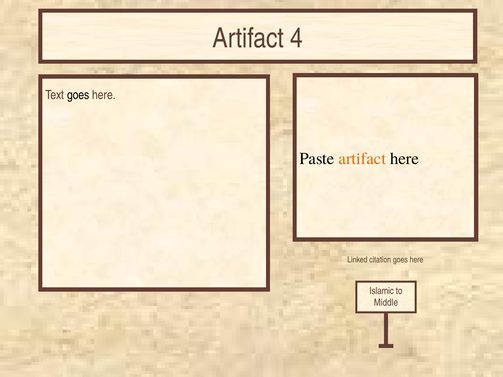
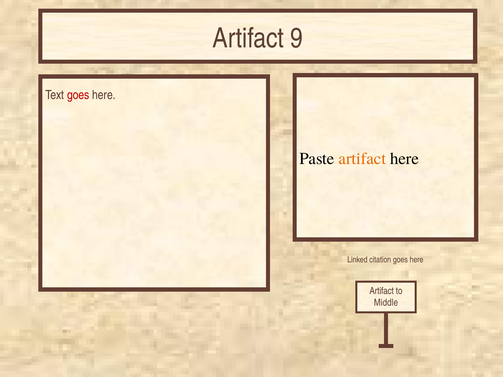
4: 4 -> 9
goes at (78, 95) colour: black -> red
Islamic at (382, 291): Islamic -> Artifact
